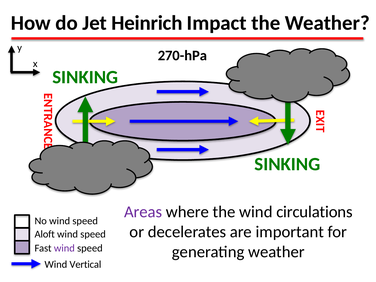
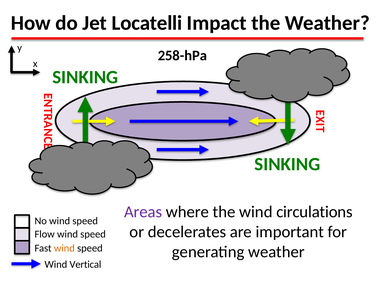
Heinrich: Heinrich -> Locatelli
270-hPa: 270-hPa -> 258-hPa
Aloft: Aloft -> Flow
wind at (64, 248) colour: purple -> orange
